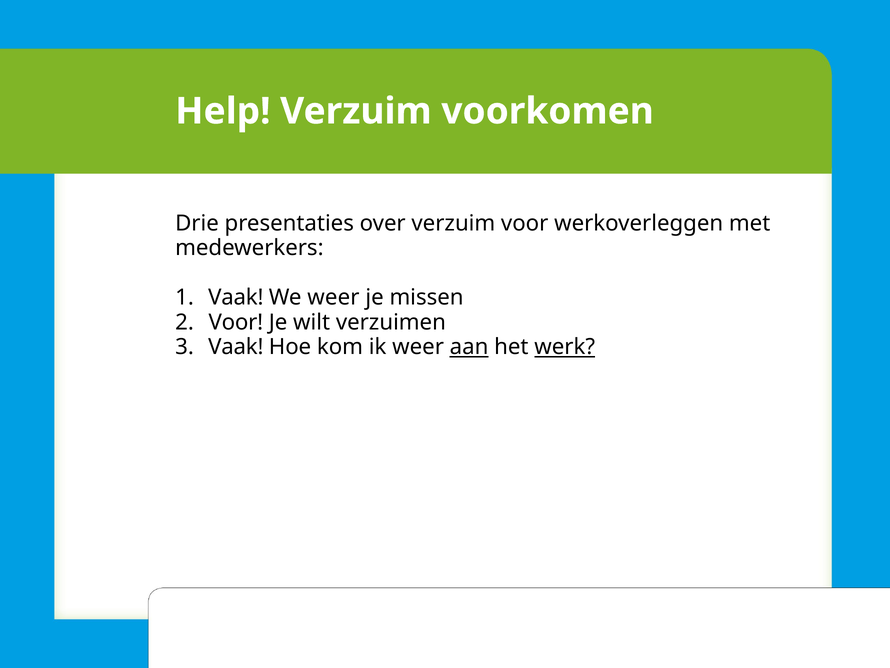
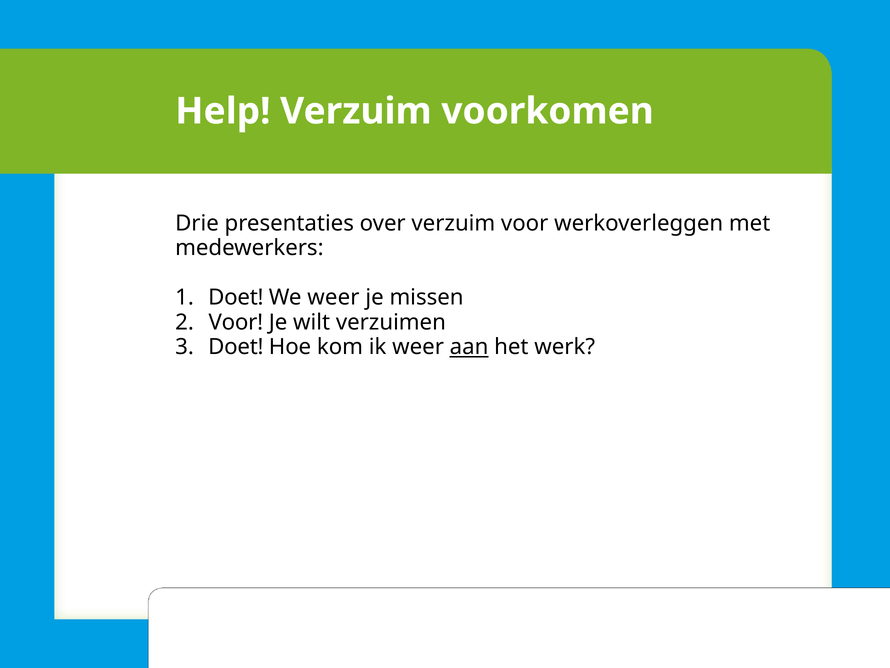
Vaak at (236, 297): Vaak -> Doet
Vaak at (236, 347): Vaak -> Doet
werk underline: present -> none
